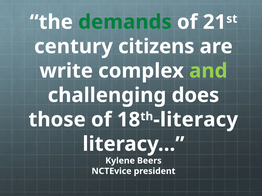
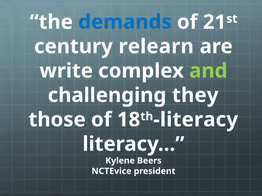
demands colour: green -> blue
citizens: citizens -> relearn
does: does -> they
